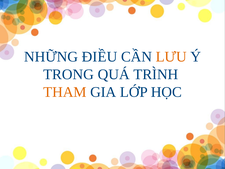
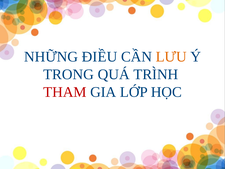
THAM colour: orange -> red
